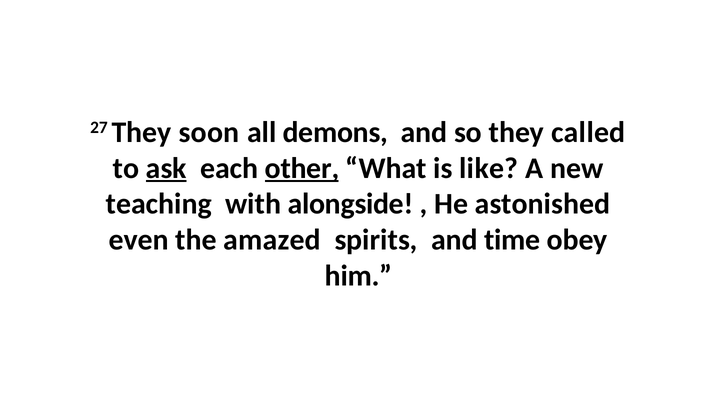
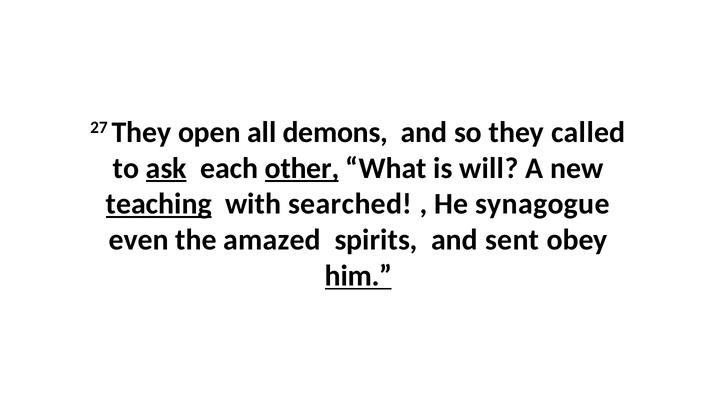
soon: soon -> open
like: like -> will
teaching underline: none -> present
alongside: alongside -> searched
astonished: astonished -> synagogue
time: time -> sent
him underline: none -> present
